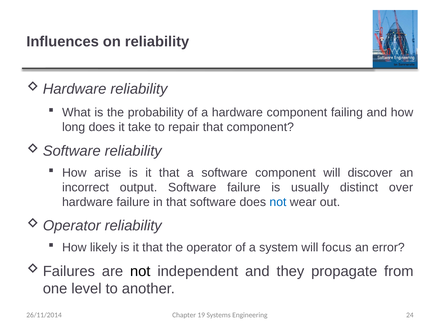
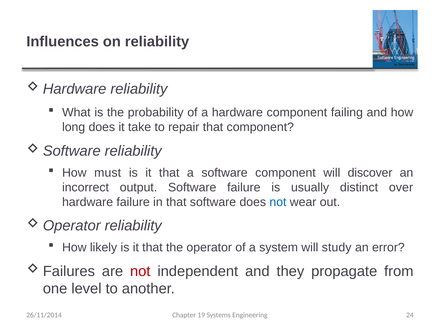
arise: arise -> must
focus: focus -> study
not at (140, 271) colour: black -> red
